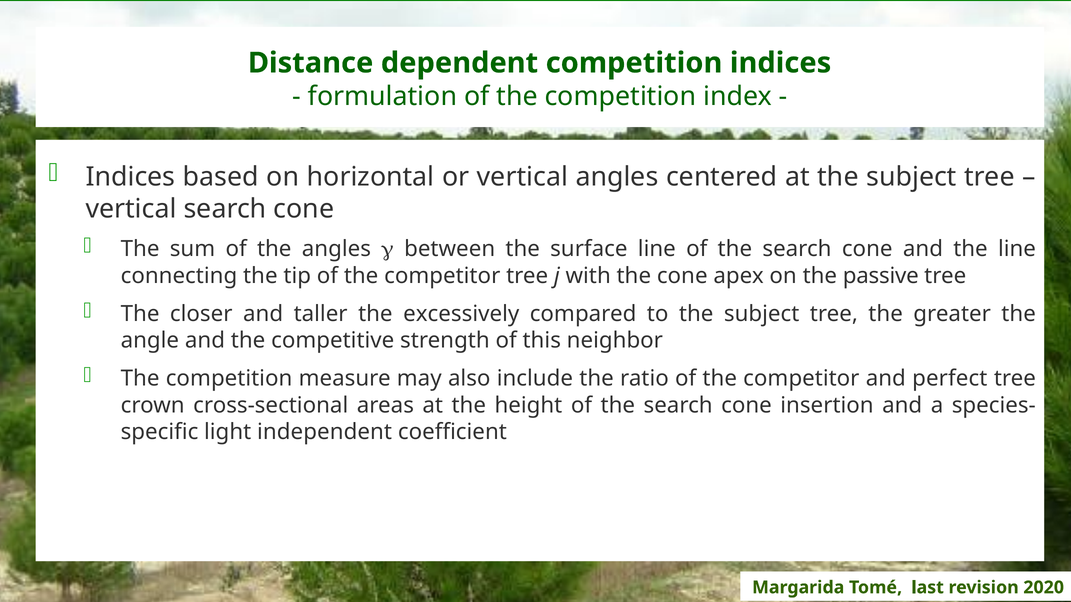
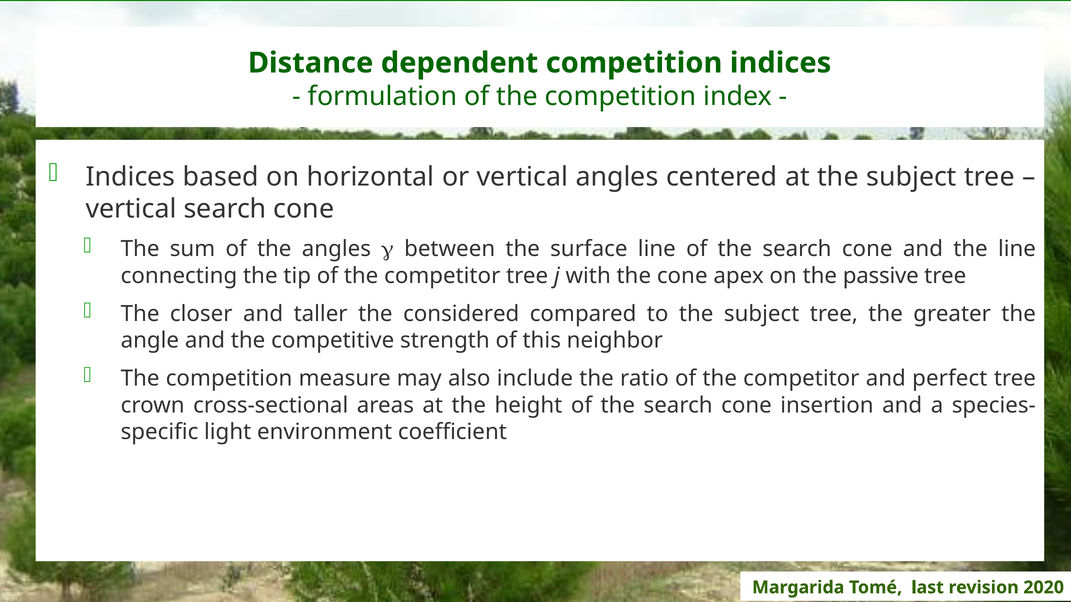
excessively: excessively -> considered
independent: independent -> environment
